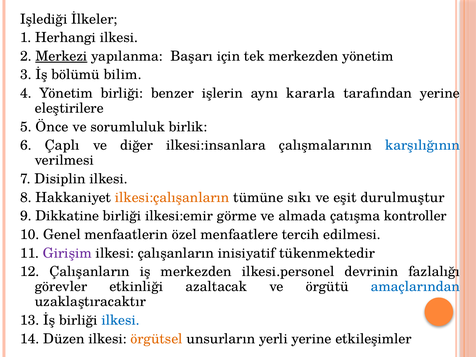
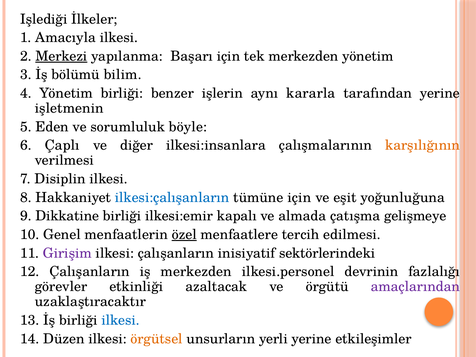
Herhangi: Herhangi -> Amacıyla
eleştirilere: eleştirilere -> işletmenin
Önce: Önce -> Eden
birlik: birlik -> böyle
karşılığının colour: blue -> orange
ilkesi:çalışanların colour: orange -> blue
tümüne sıkı: sıkı -> için
durulmuştur: durulmuştur -> yoğunluğuna
görme: görme -> kapalı
kontroller: kontroller -> gelişmeye
özel underline: none -> present
tükenmektedir: tükenmektedir -> sektörlerindeki
amaçlarından colour: blue -> purple
